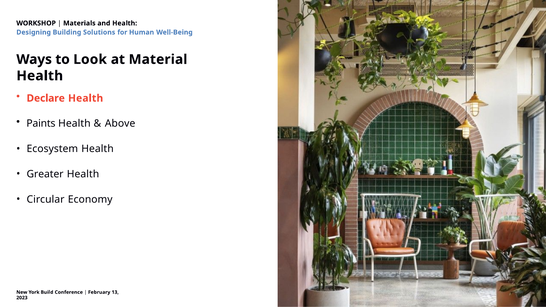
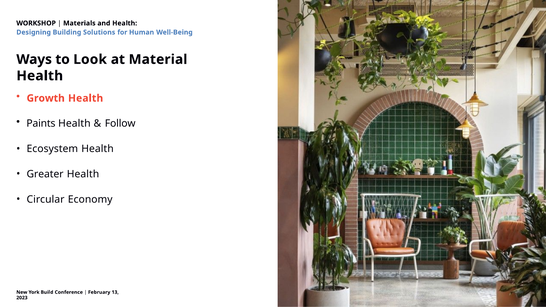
Declare: Declare -> Growth
Above: Above -> Follow
